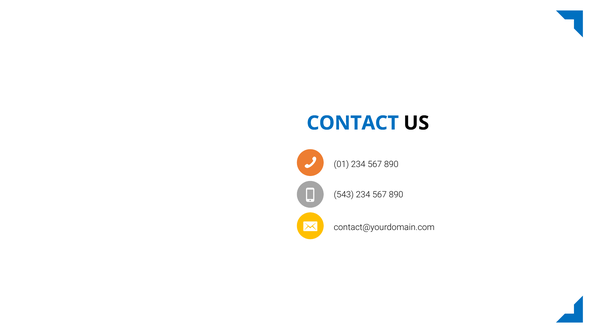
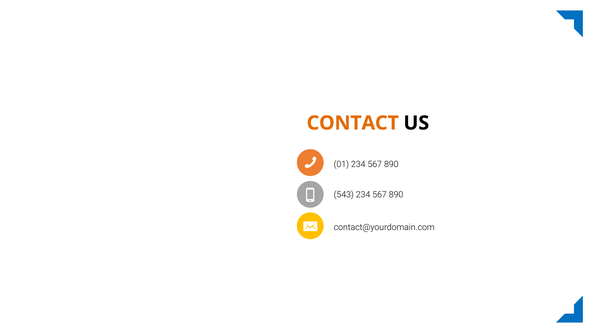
CONTACT colour: blue -> orange
